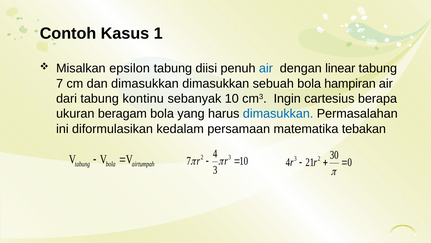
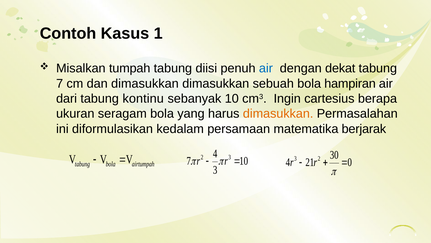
epsilon: epsilon -> tumpah
linear: linear -> dekat
beragam: beragam -> seragam
dimasukkan at (278, 114) colour: blue -> orange
tebakan: tebakan -> berjarak
